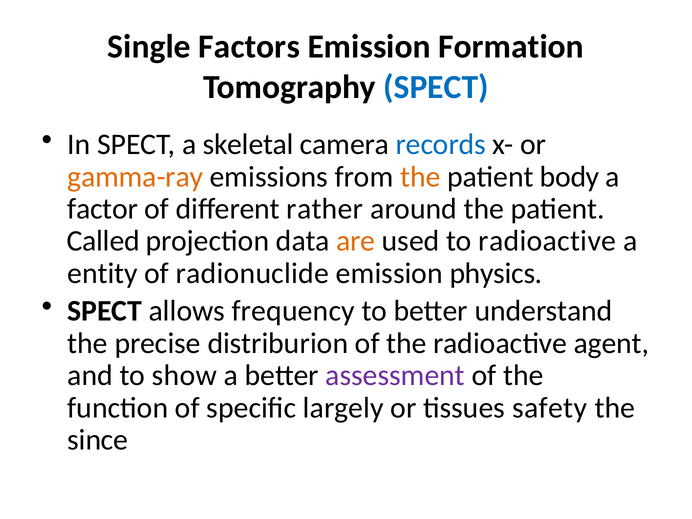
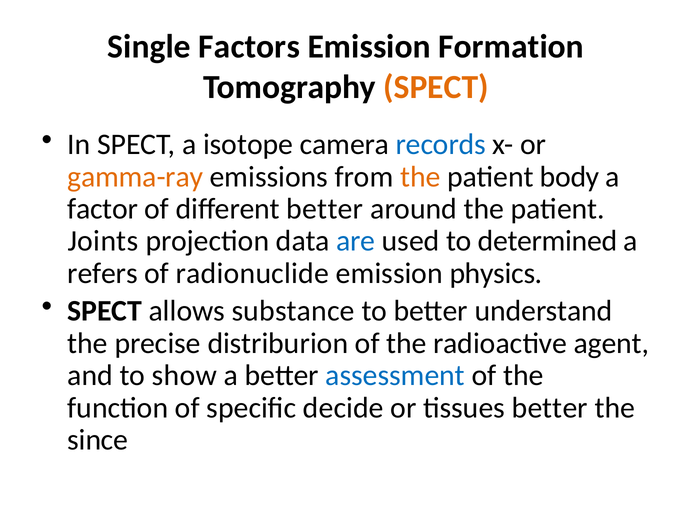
SPECT at (436, 87) colour: blue -> orange
skeletal: skeletal -> isotope
different rather: rather -> better
Called: Called -> Joints
are colour: orange -> blue
to radioactive: radioactive -> determined
entity: entity -> refers
frequency: frequency -> substance
assessment colour: purple -> blue
largely: largely -> decide
tissues safety: safety -> better
